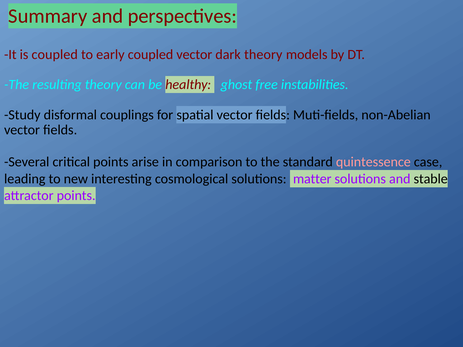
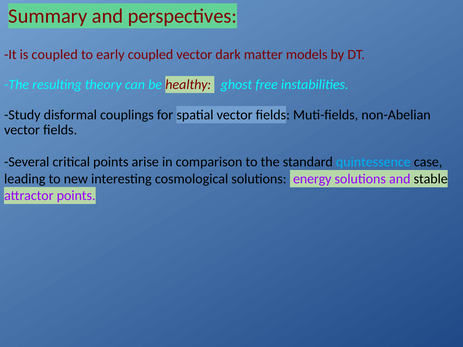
dark theory: theory -> matter
quintessence colour: pink -> light blue
matter: matter -> energy
